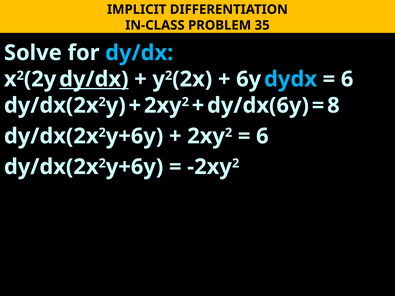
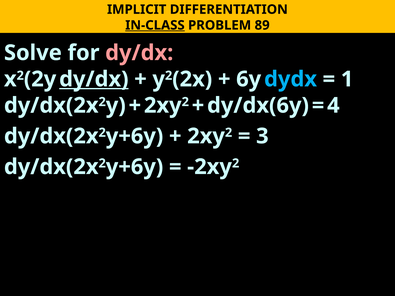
IN-CLASS underline: none -> present
35: 35 -> 89
dy/dx at (139, 53) colour: light blue -> pink
6 at (347, 79): 6 -> 1
8: 8 -> 4
6 at (262, 136): 6 -> 3
